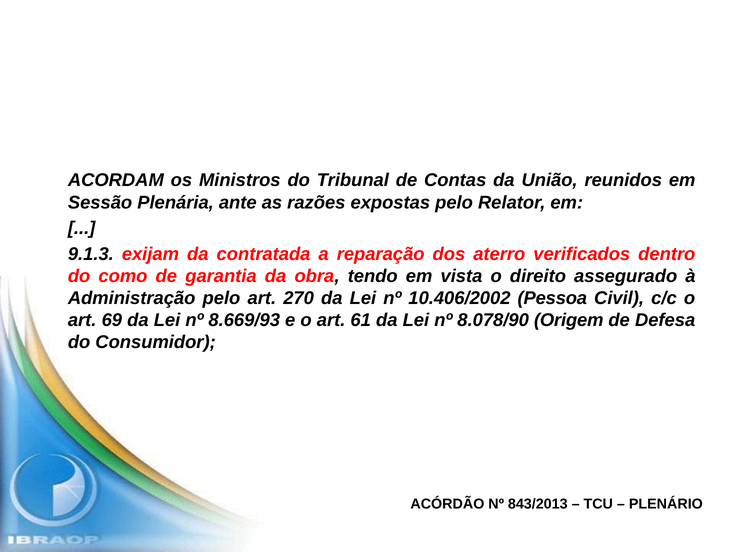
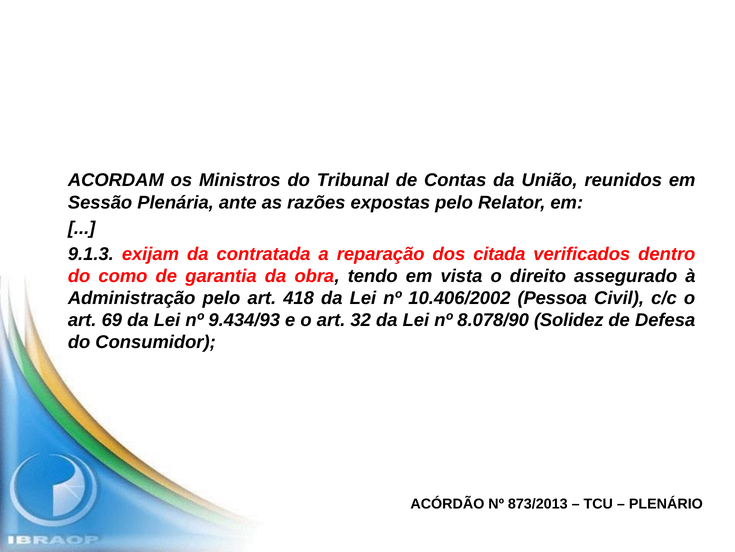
aterro: aterro -> citada
270: 270 -> 418
8.669/93: 8.669/93 -> 9.434/93
61: 61 -> 32
Origem: Origem -> Solidez
843/2013: 843/2013 -> 873/2013
